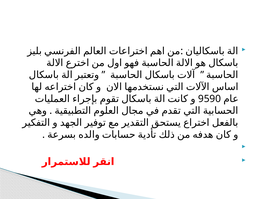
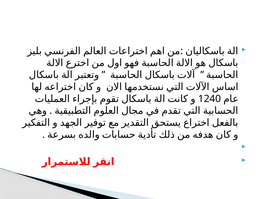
9590: 9590 -> 1240
